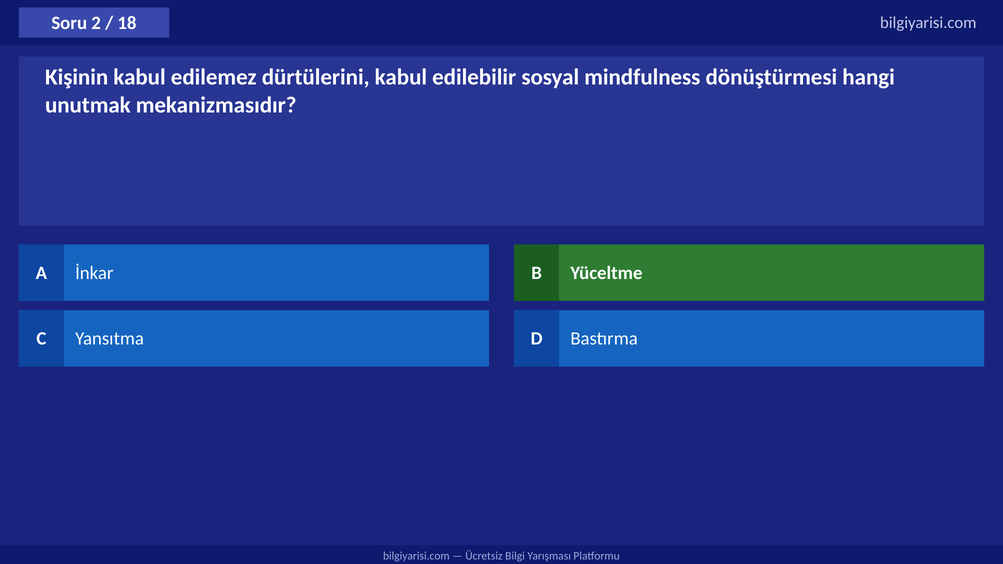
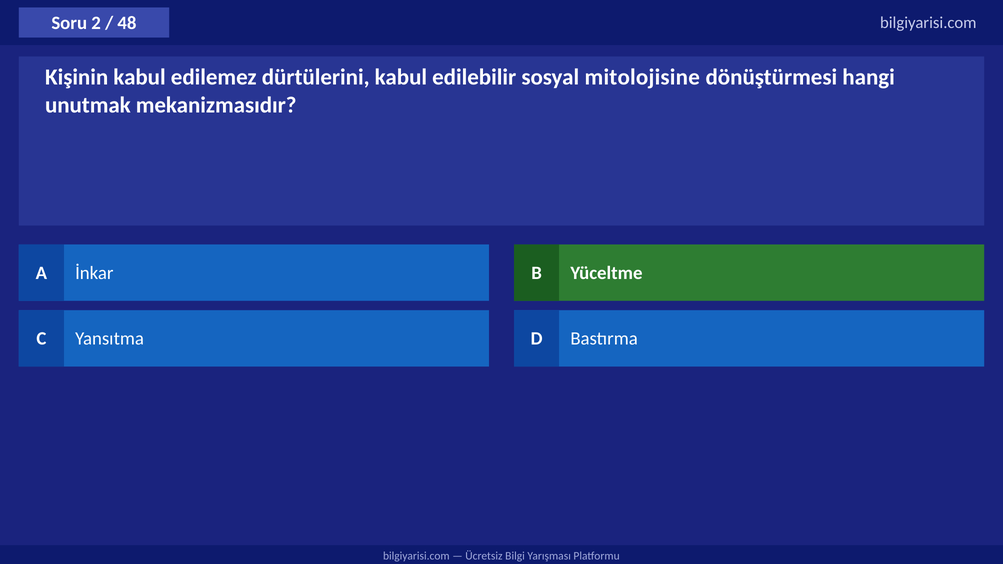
18: 18 -> 48
mindfulness: mindfulness -> mitolojisine
